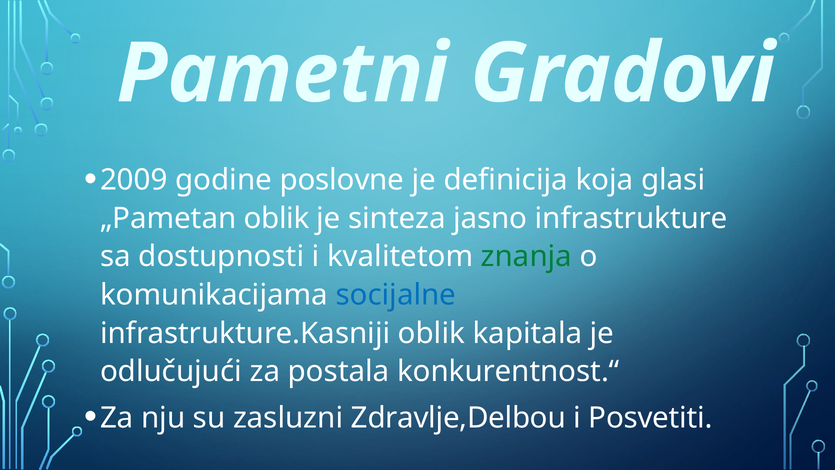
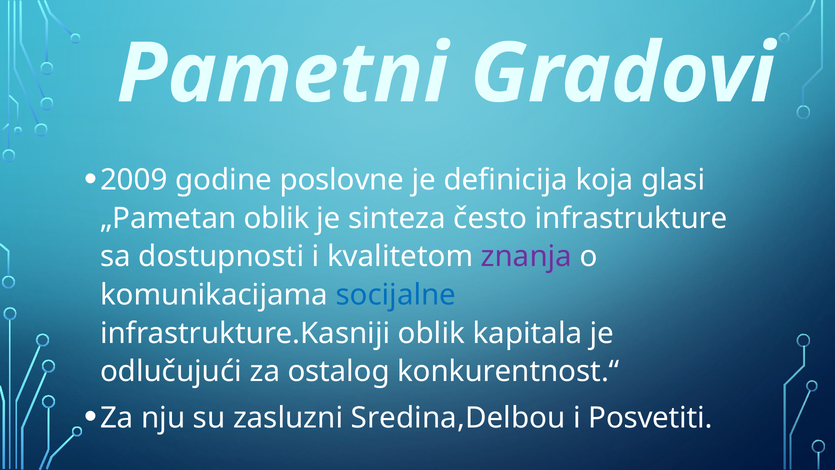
jasno: jasno -> često
znanja colour: green -> purple
postala: postala -> ostalog
Zdravlje,Delbou: Zdravlje,Delbou -> Sredina,Delbou
